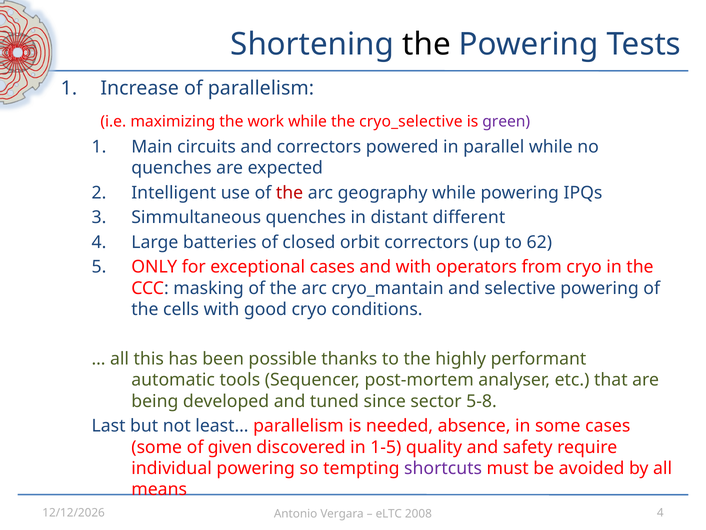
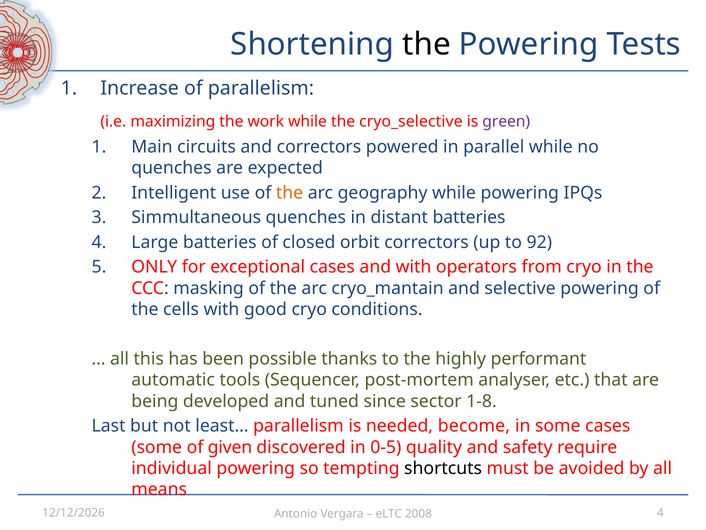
the at (290, 193) colour: red -> orange
distant different: different -> batteries
62: 62 -> 92
5-8: 5-8 -> 1-8
absence: absence -> become
1-5: 1-5 -> 0-5
shortcuts colour: purple -> black
